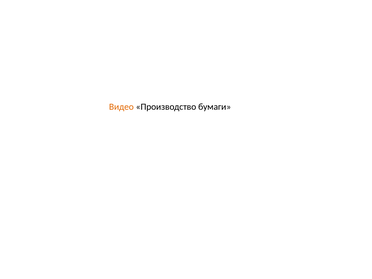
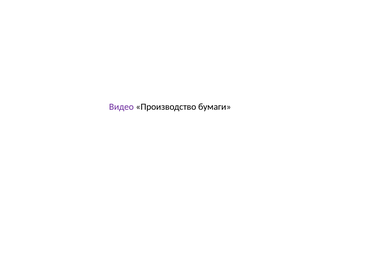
Видео at (121, 107) colour: orange -> purple
